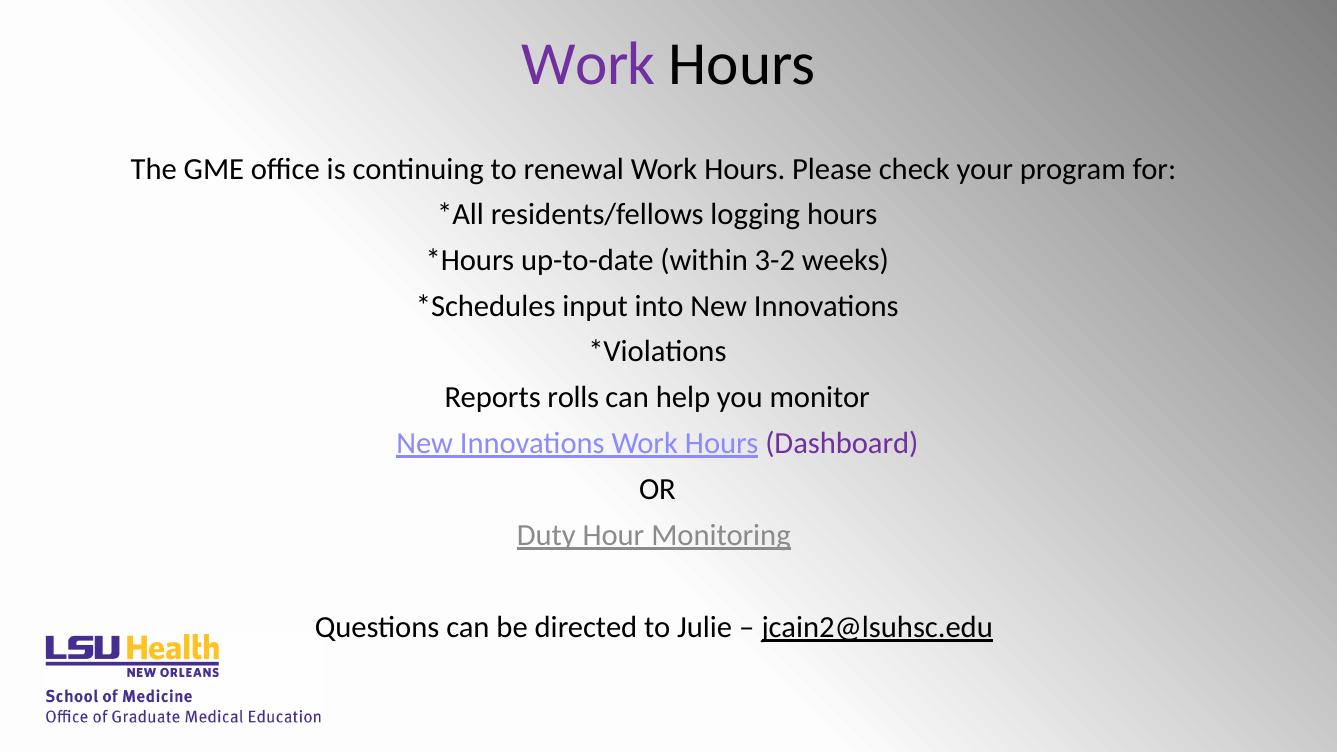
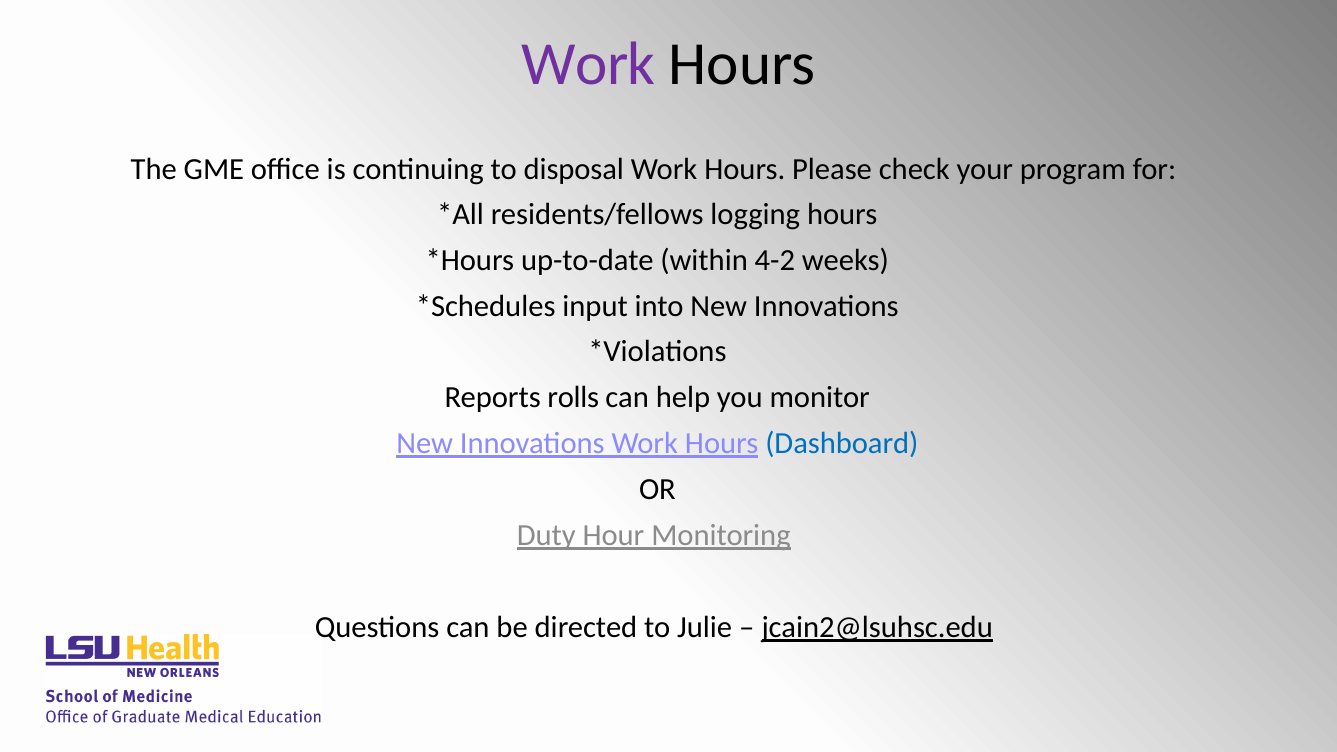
renewal: renewal -> disposal
3-2: 3-2 -> 4-2
Dashboard colour: purple -> blue
